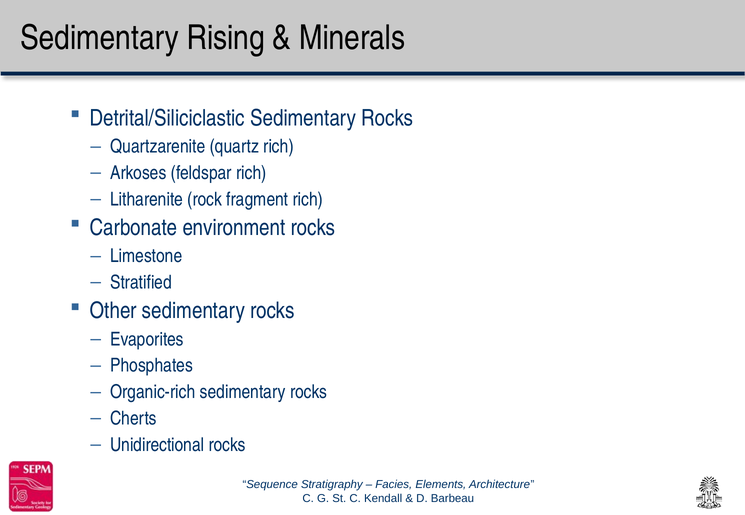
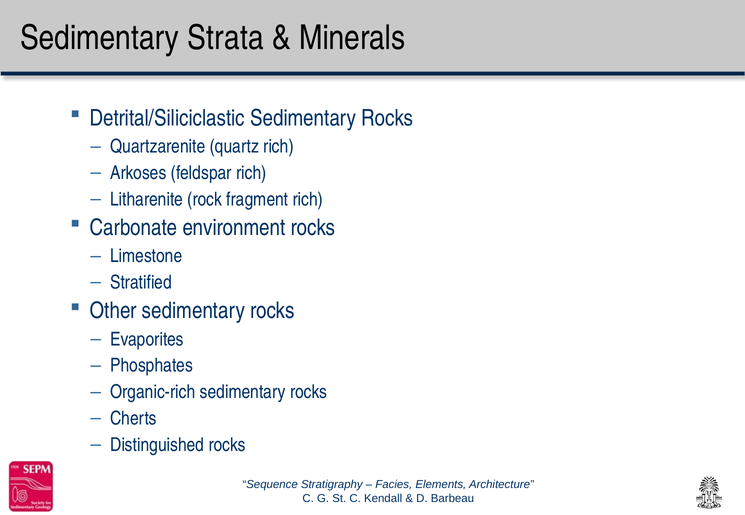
Rising: Rising -> Strata
Unidirectional: Unidirectional -> Distinguished
